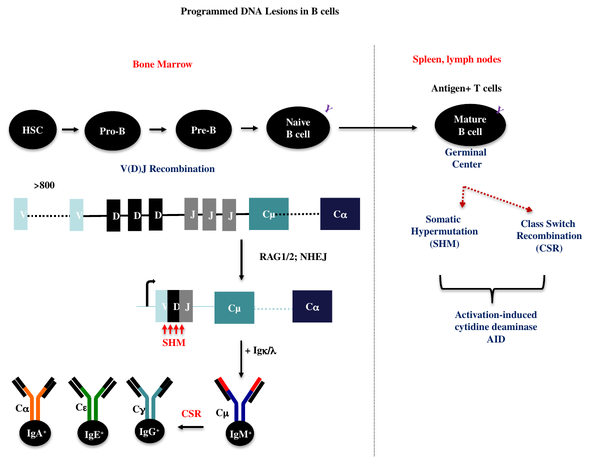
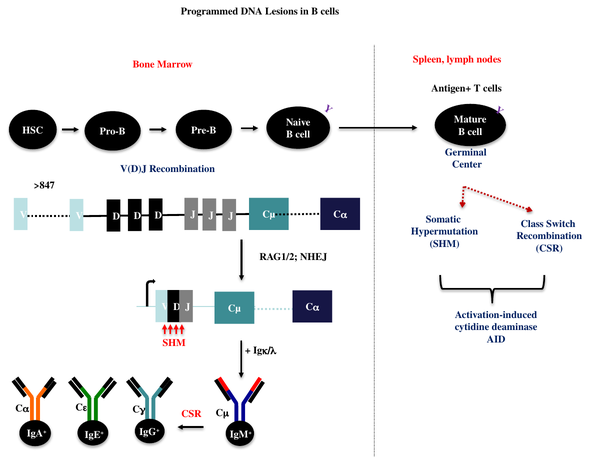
>800: >800 -> >847
